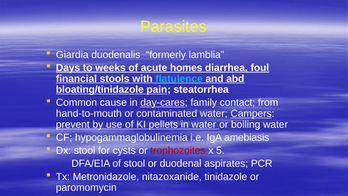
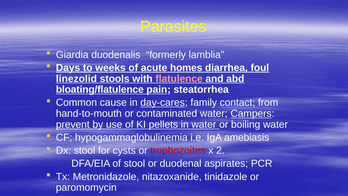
financial: financial -> linezolid
flatulence colour: light blue -> pink
bloating/tinidazole: bloating/tinidazole -> bloating/flatulence
5: 5 -> 2
